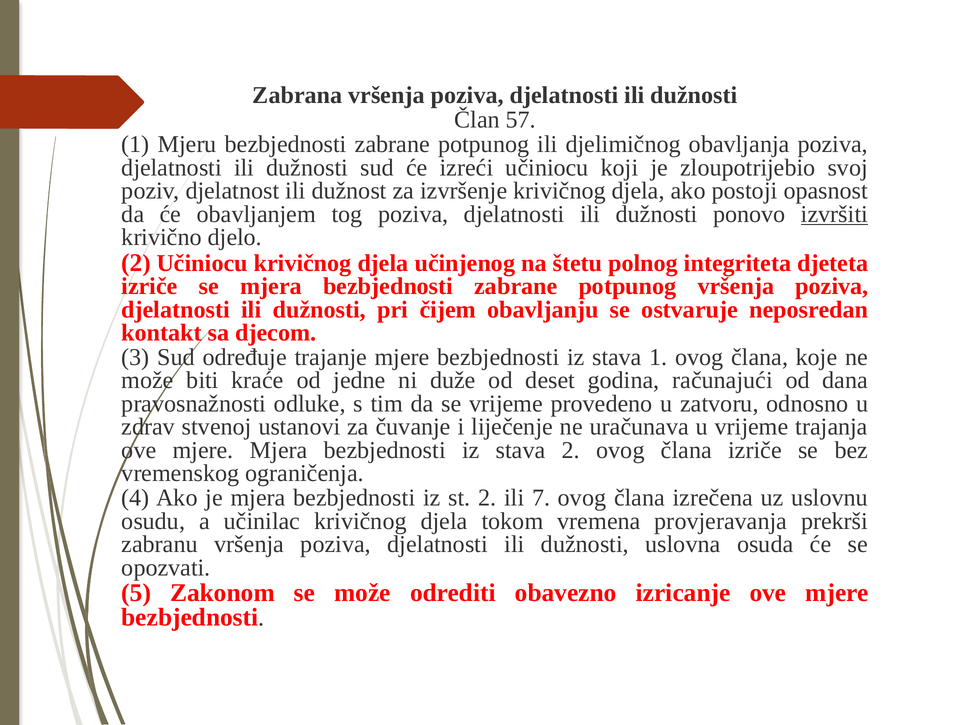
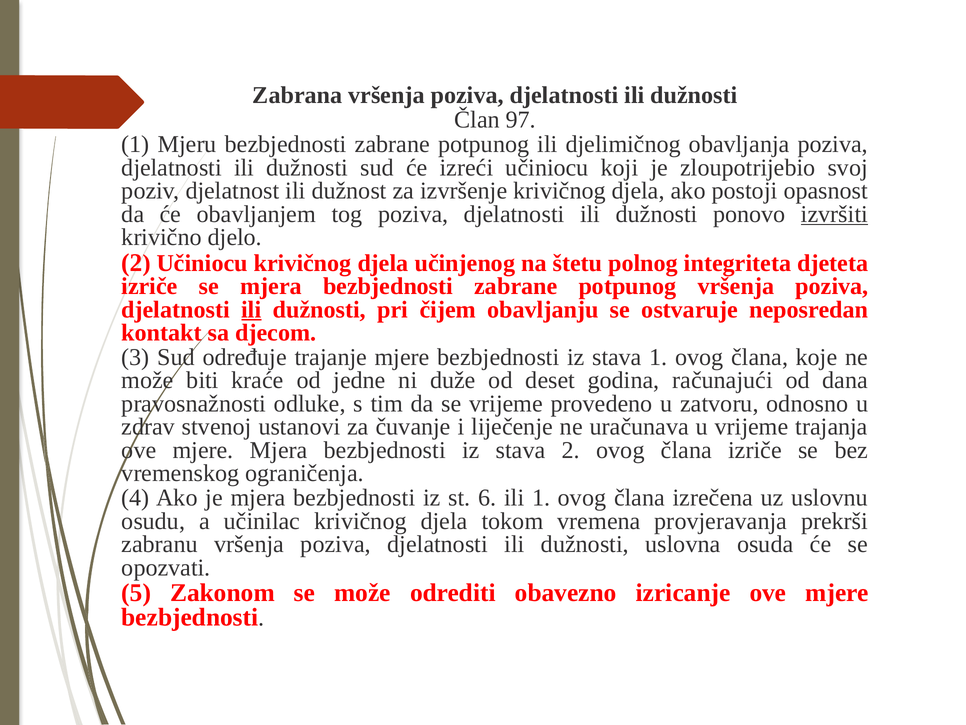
57: 57 -> 97
ili at (251, 309) underline: none -> present
st 2: 2 -> 6
ili 7: 7 -> 1
